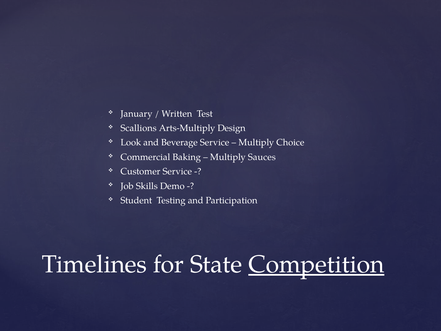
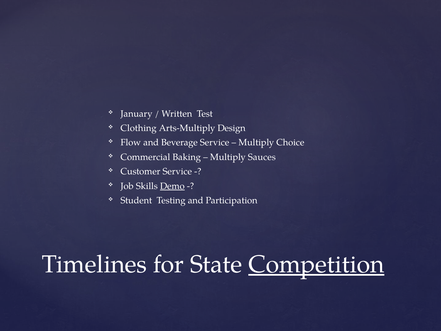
Scallions: Scallions -> Clothing
Look: Look -> Flow
Demo underline: none -> present
